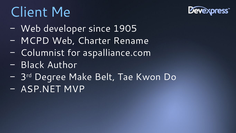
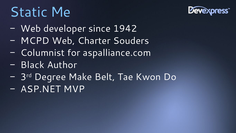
Client: Client -> Static
1905: 1905 -> 1942
Rename: Rename -> Souders
